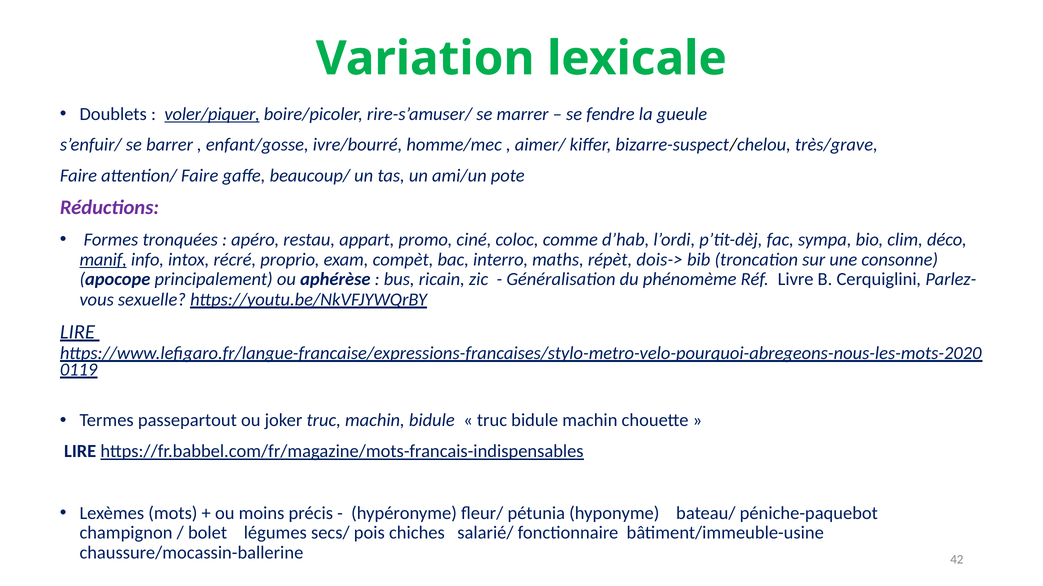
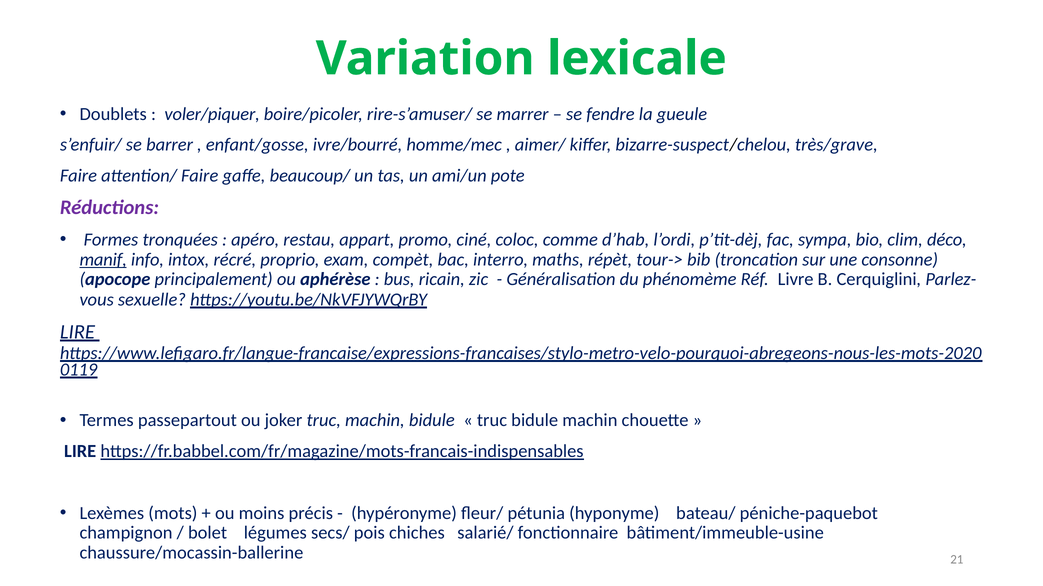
voler/piquer underline: present -> none
dois->: dois-> -> tour->
42: 42 -> 21
